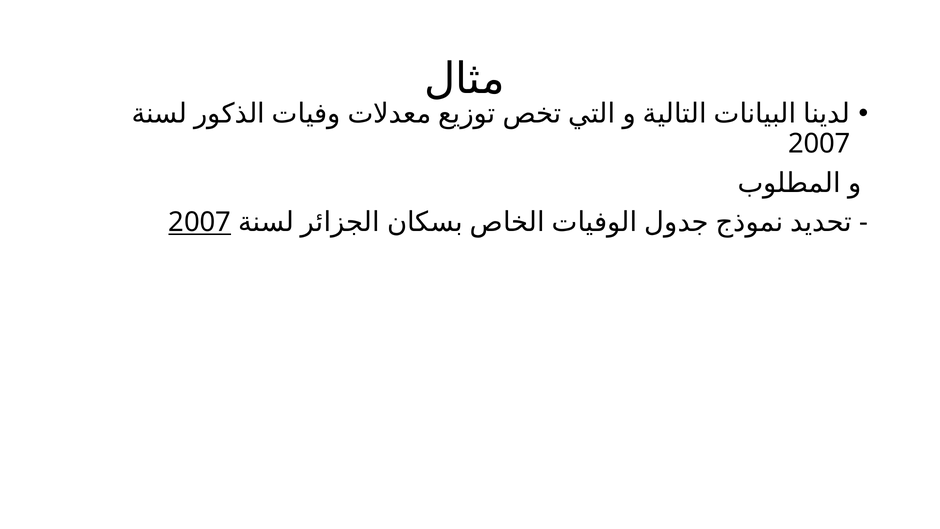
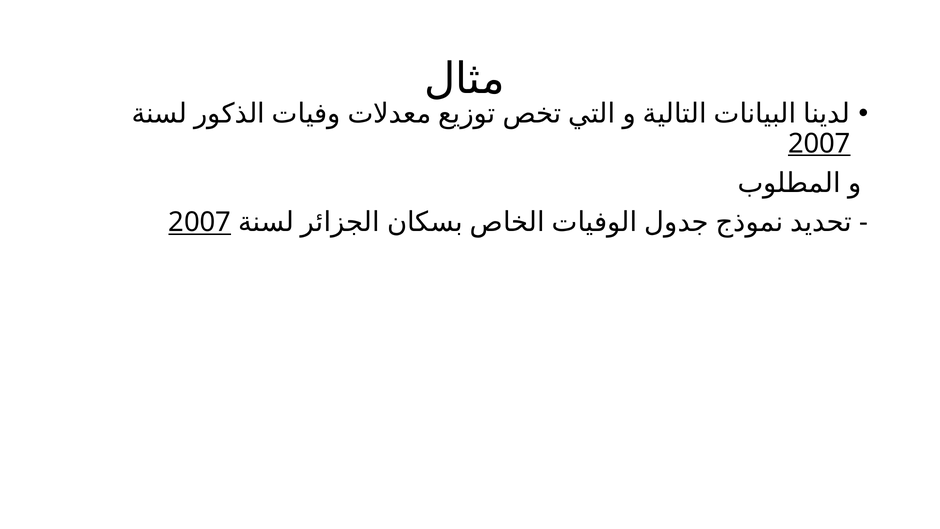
2007 at (819, 143) underline: none -> present
